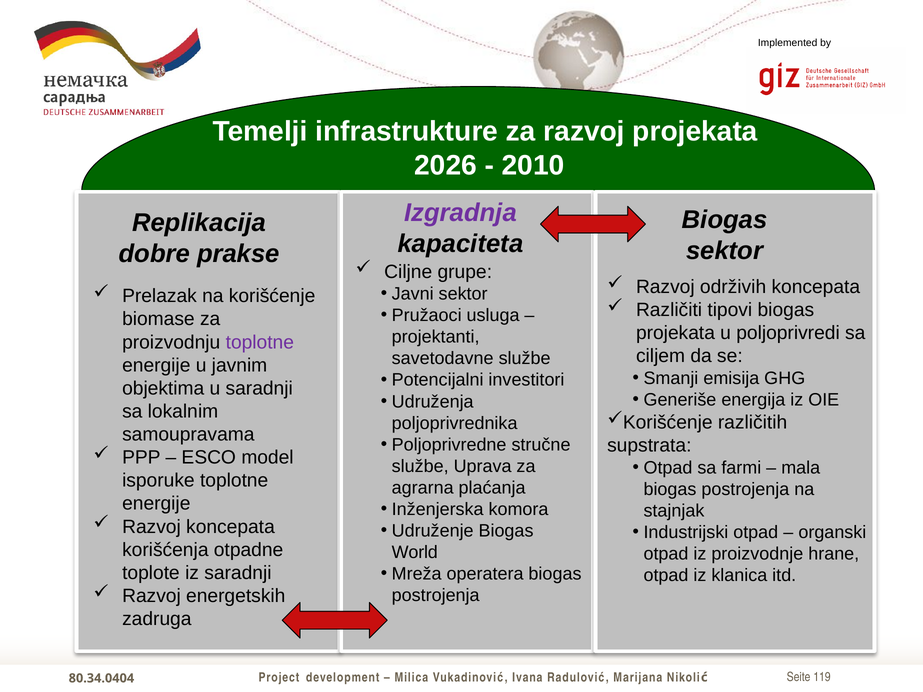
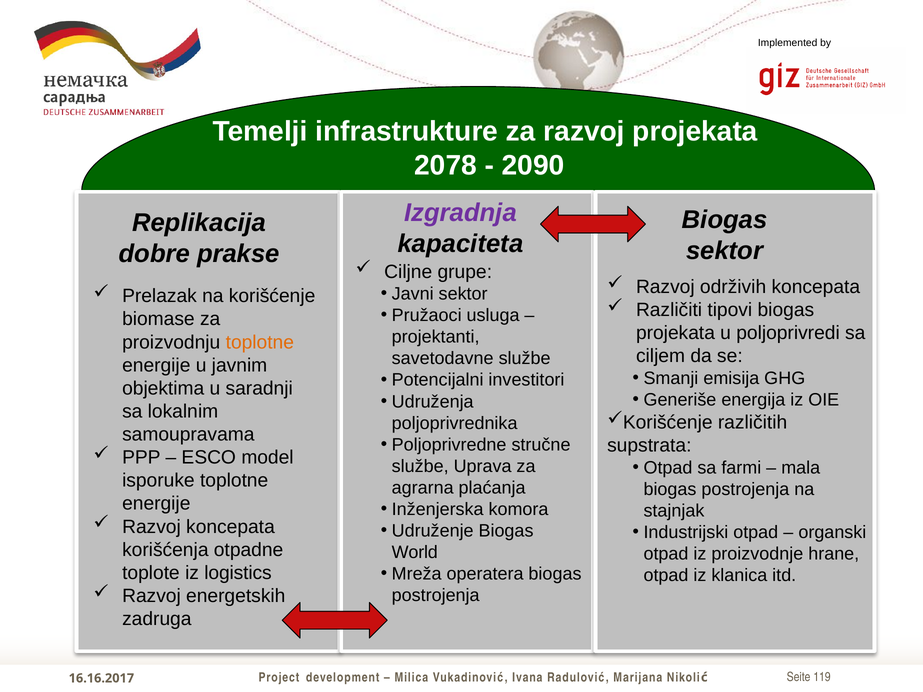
2026: 2026 -> 2078
2010: 2010 -> 2090
toplotne at (260, 342) colour: purple -> orange
iz saradnji: saradnji -> logistics
80.34.0404: 80.34.0404 -> 16.16.2017
